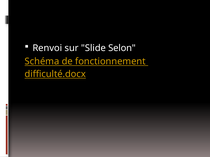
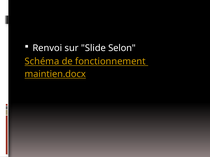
difficulté.docx: difficulté.docx -> maintien.docx
